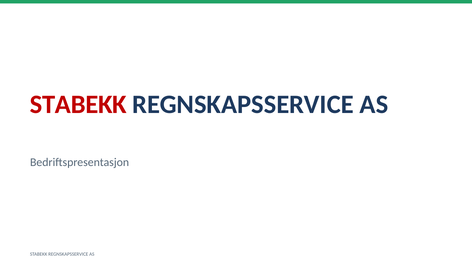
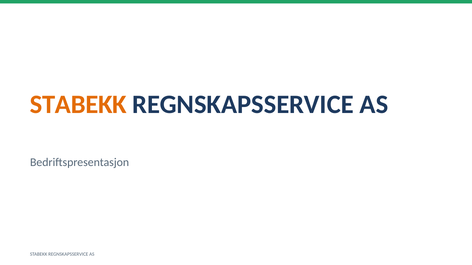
STABEKK at (78, 105) colour: red -> orange
